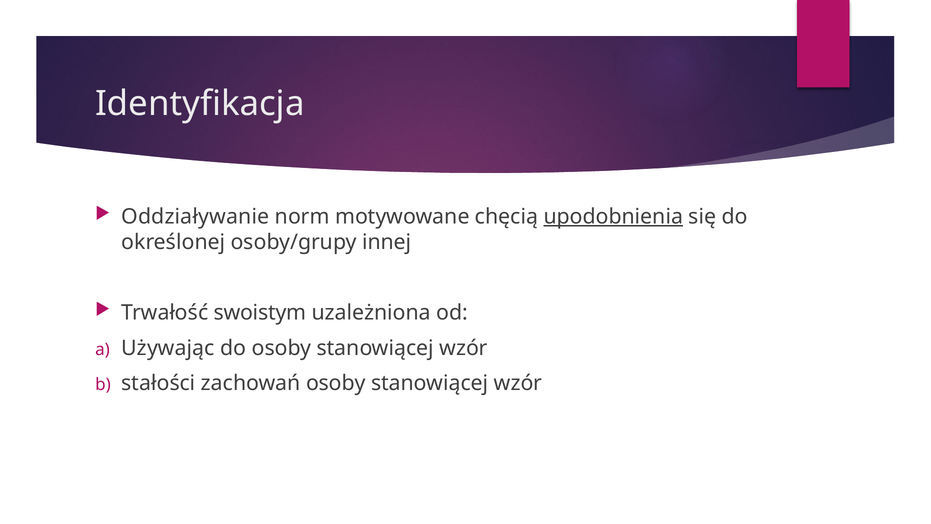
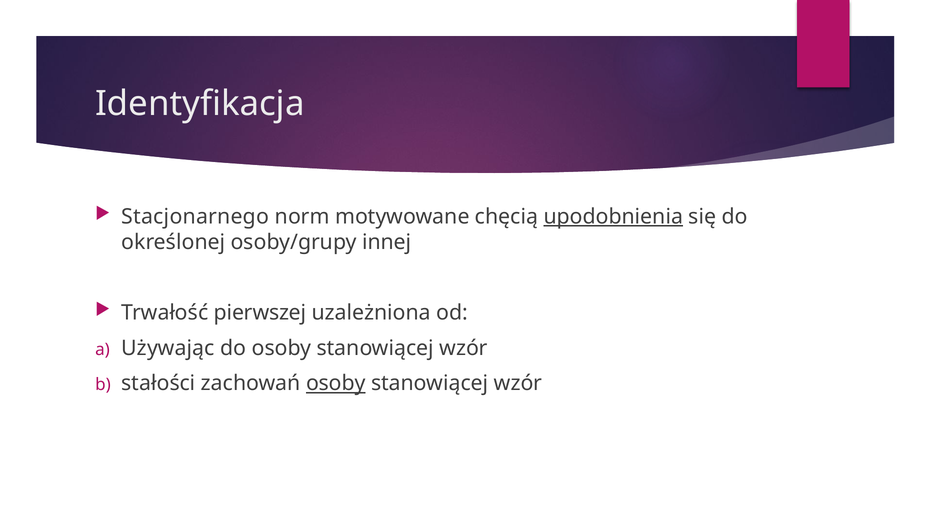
Oddziaływanie: Oddziaływanie -> Stacjonarnego
swoistym: swoistym -> pierwszej
osoby at (336, 383) underline: none -> present
